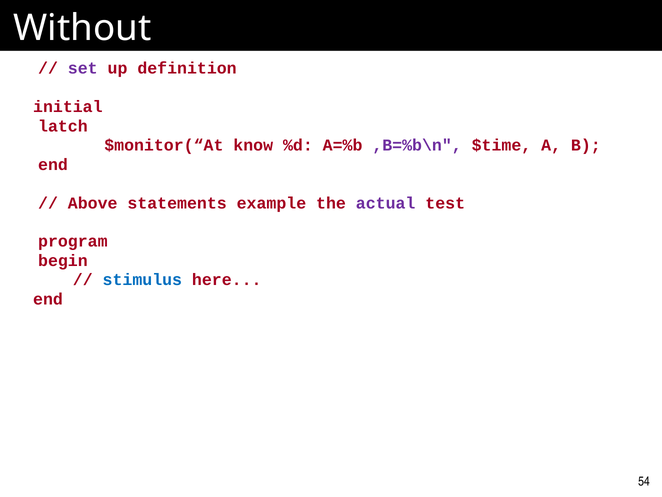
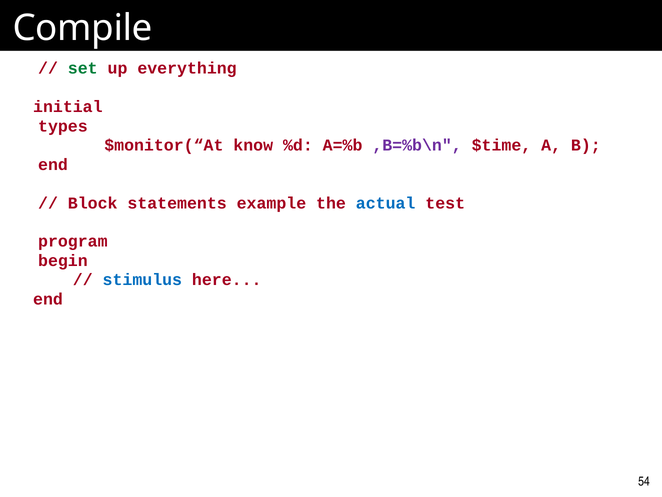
Without: Without -> Compile
set colour: purple -> green
definition: definition -> everything
latch: latch -> types
Above: Above -> Block
actual colour: purple -> blue
